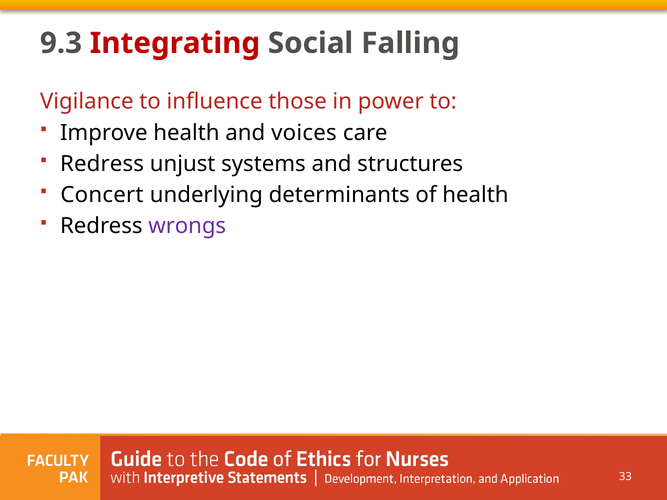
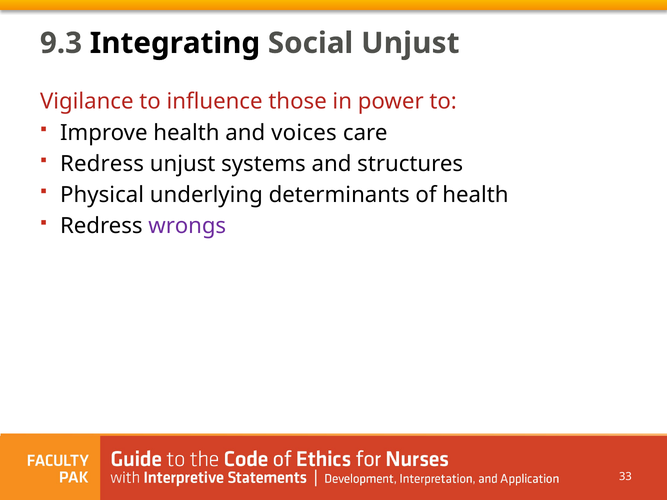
Integrating colour: red -> black
Social Falling: Falling -> Unjust
Concert: Concert -> Physical
